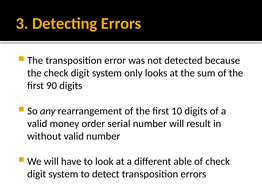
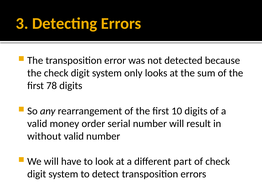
90: 90 -> 78
able: able -> part
